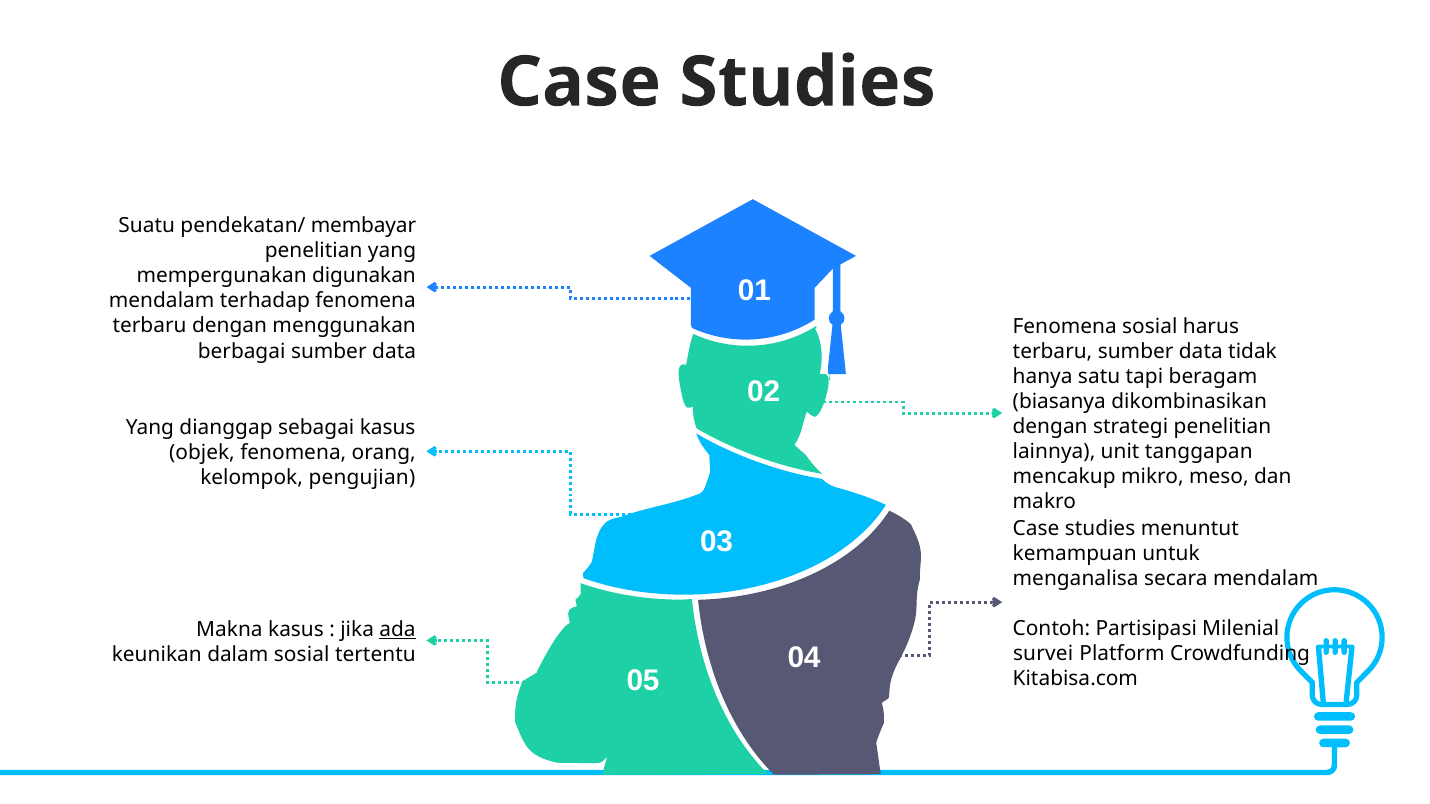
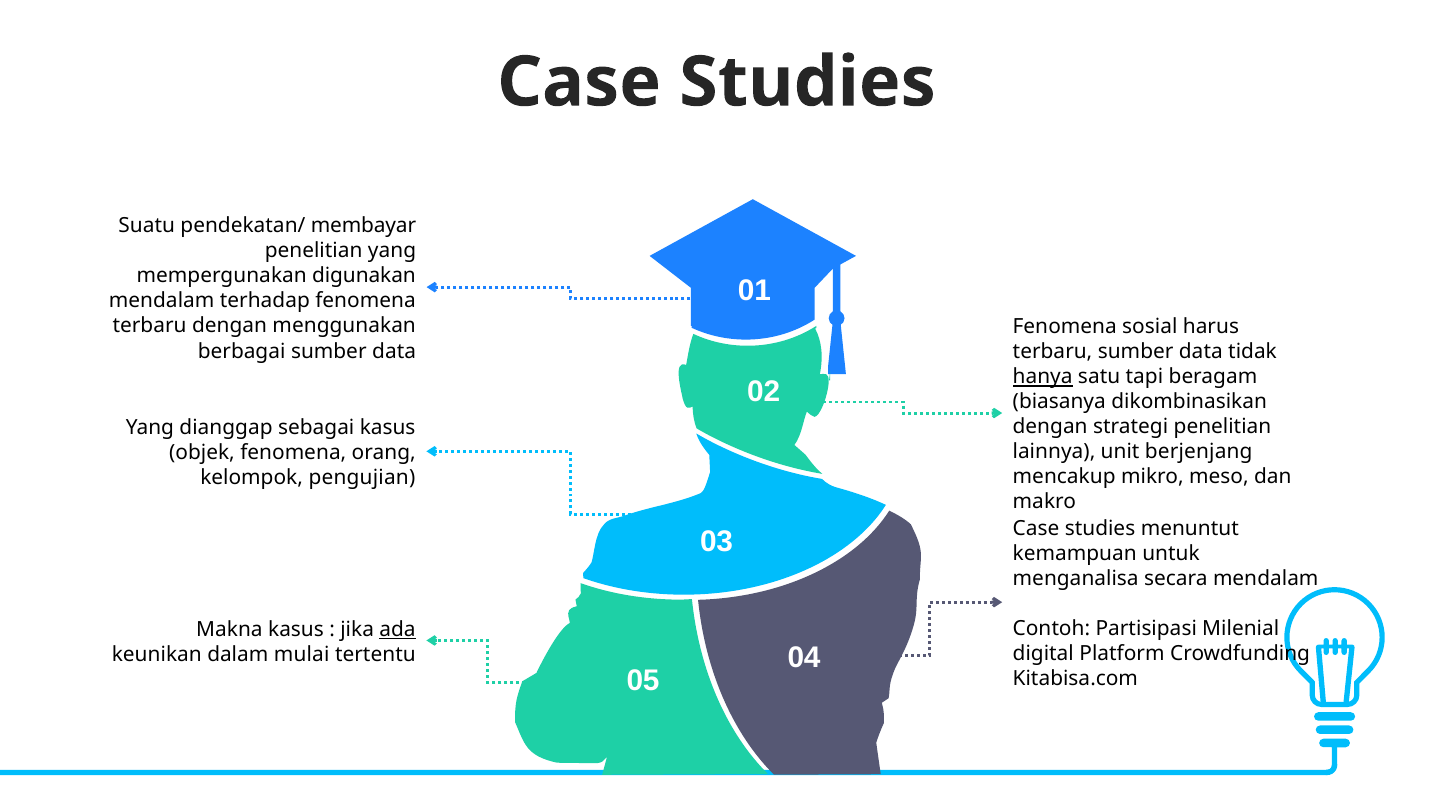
hanya underline: none -> present
tanggapan: tanggapan -> berjenjang
survei: survei -> digital
dalam sosial: sosial -> mulai
